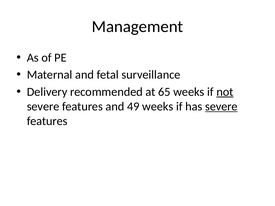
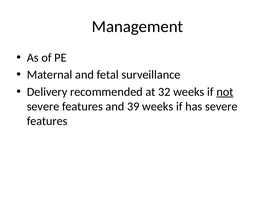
65: 65 -> 32
49: 49 -> 39
severe at (221, 107) underline: present -> none
